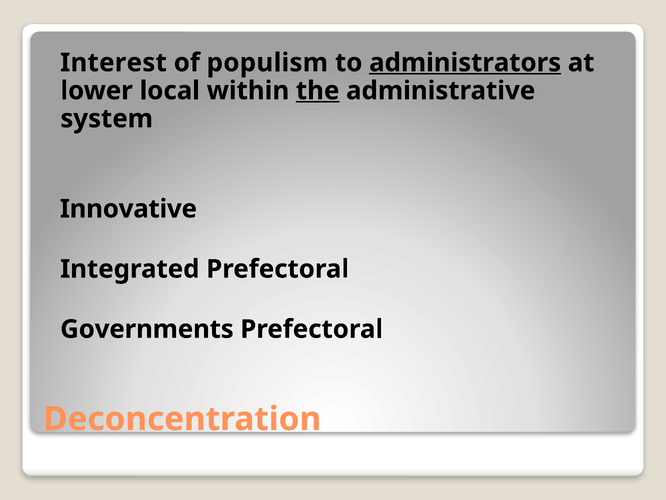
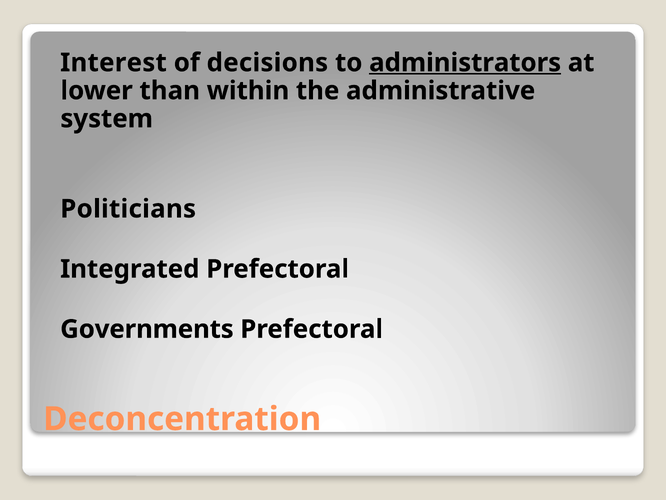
populism: populism -> decisions
local: local -> than
the underline: present -> none
Innovative: Innovative -> Politicians
